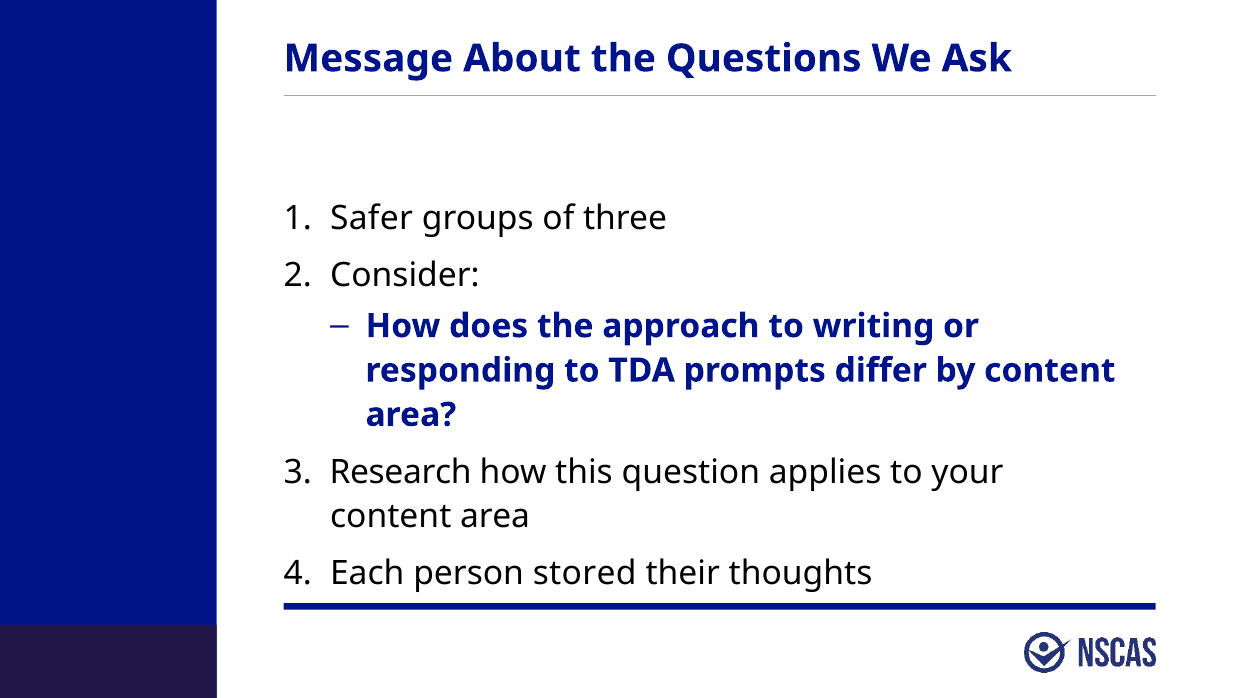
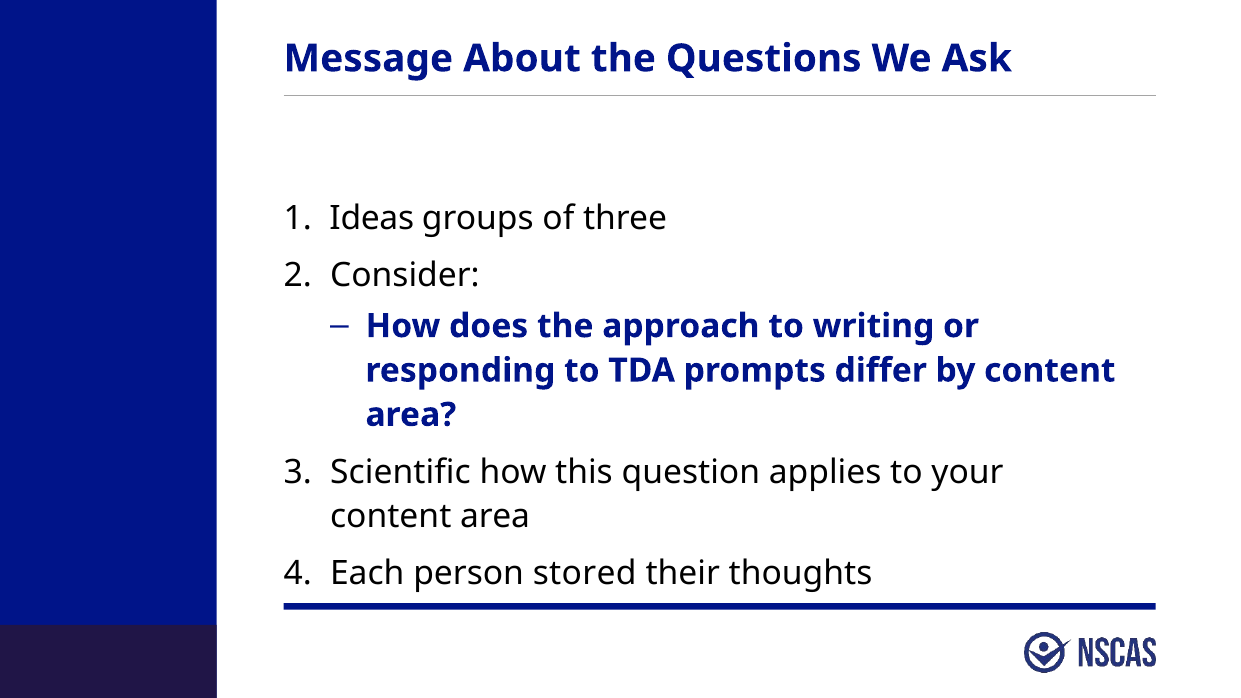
Safer: Safer -> Ideas
Research: Research -> Scientific
